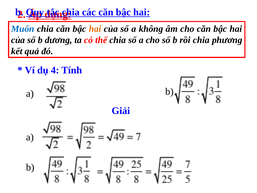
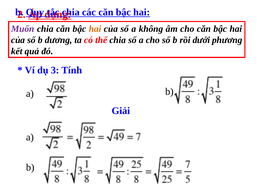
Muốn colour: blue -> purple
rồi chia: chia -> dưới
4: 4 -> 3
